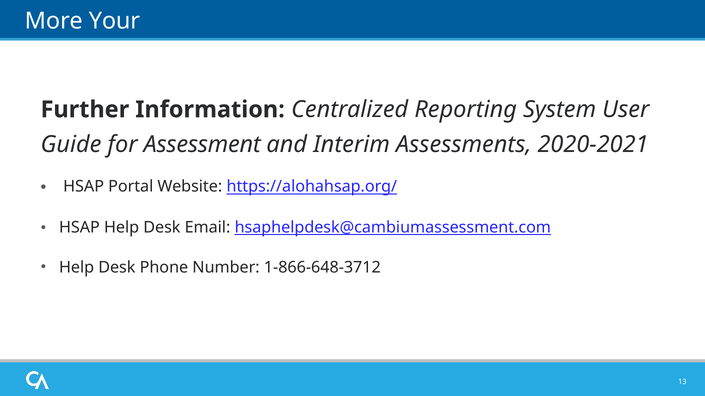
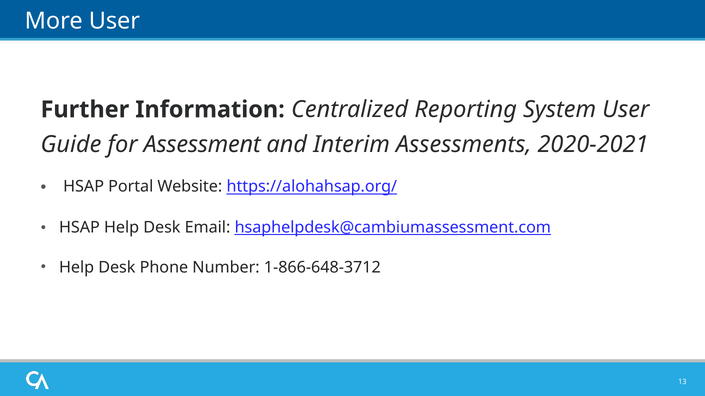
More Your: Your -> User
